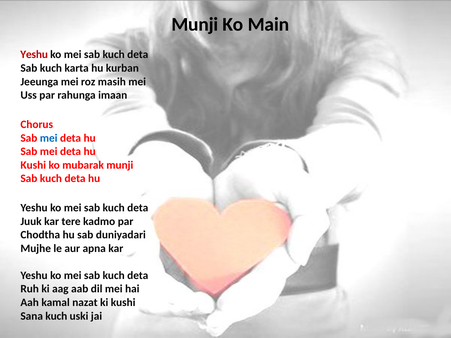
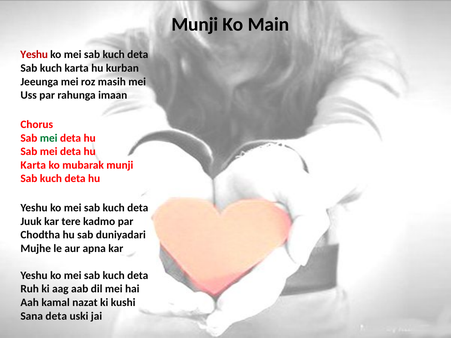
mei at (49, 138) colour: blue -> green
Kushi at (33, 165): Kushi -> Karta
Sana kuch: kuch -> deta
